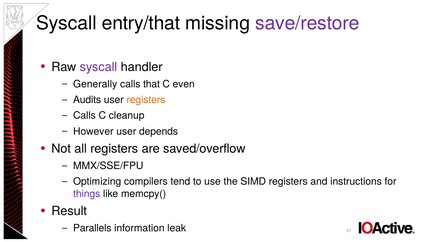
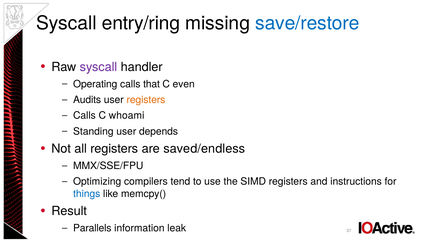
entry/that: entry/that -> entry/ring
save/restore colour: purple -> blue
Generally: Generally -> Operating
cleanup: cleanup -> whoami
However: However -> Standing
saved/overflow: saved/overflow -> saved/endless
things colour: purple -> blue
